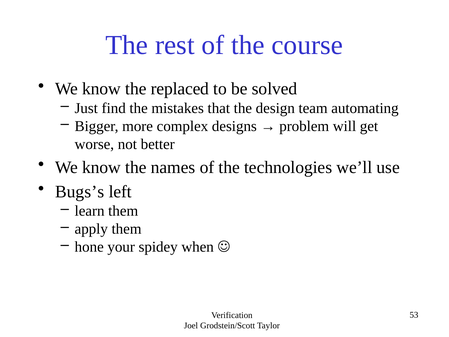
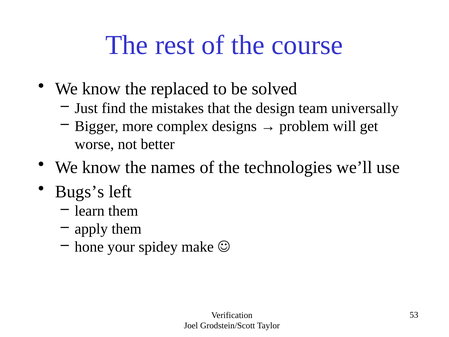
automating: automating -> universally
when: when -> make
